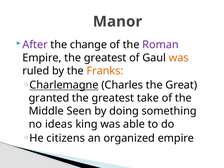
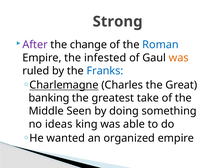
Manor: Manor -> Strong
Roman colour: purple -> blue
Empire the greatest: greatest -> infested
Franks colour: orange -> blue
granted: granted -> banking
citizens: citizens -> wanted
